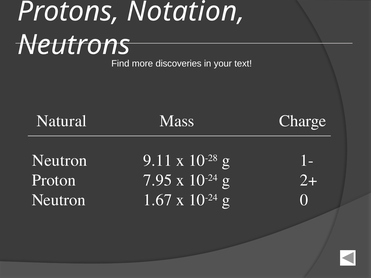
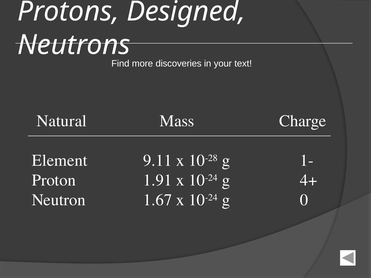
Notation: Notation -> Designed
Neutron at (60, 161): Neutron -> Element
7.95: 7.95 -> 1.91
2+: 2+ -> 4+
